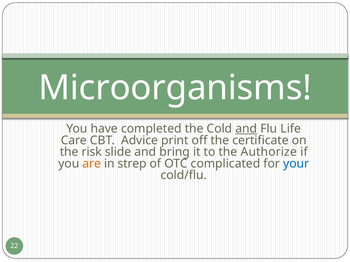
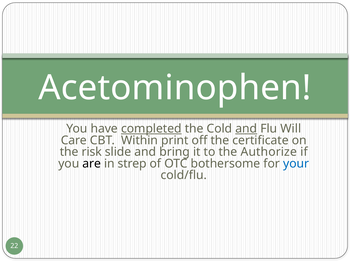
Microorganisms: Microorganisms -> Acetominophen
completed underline: none -> present
Life: Life -> Will
Advice: Advice -> Within
are colour: orange -> black
complicated: complicated -> bothersome
